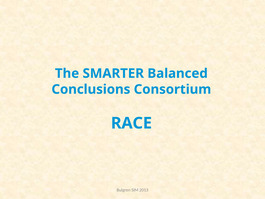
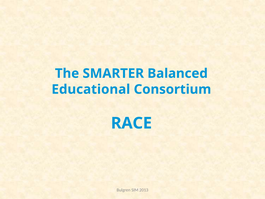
Conclusions: Conclusions -> Educational
